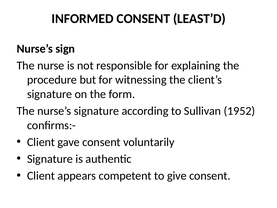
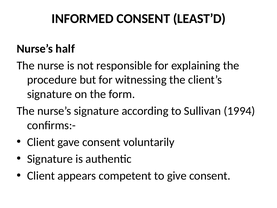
sign: sign -> half
1952: 1952 -> 1994
